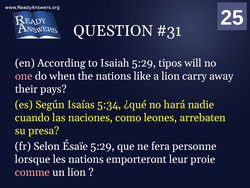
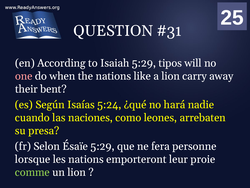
pays: pays -> bent
5:34: 5:34 -> 5:24
comme colour: pink -> light green
